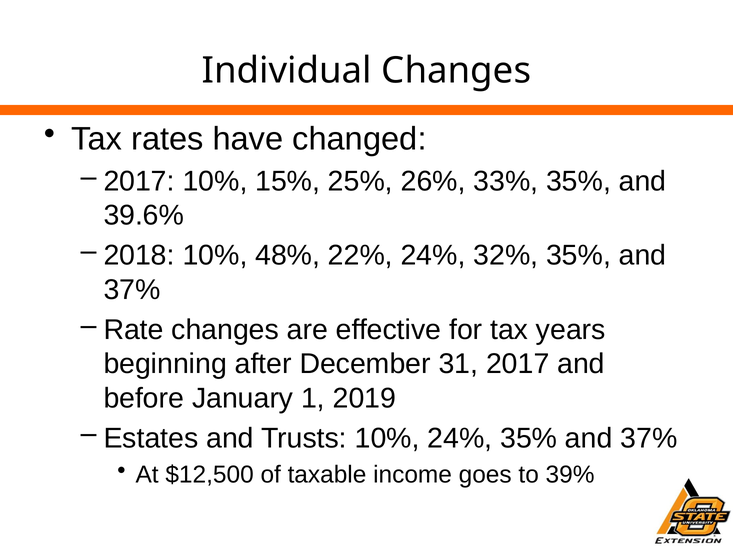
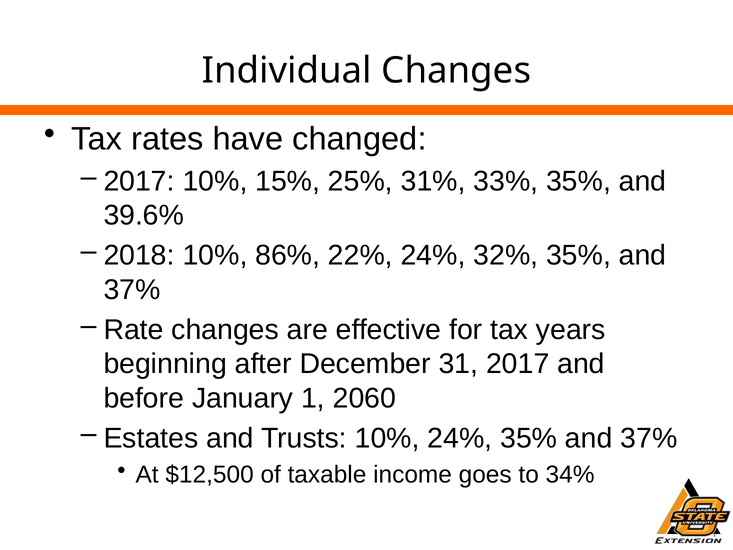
26%: 26% -> 31%
48%: 48% -> 86%
2019: 2019 -> 2060
39%: 39% -> 34%
